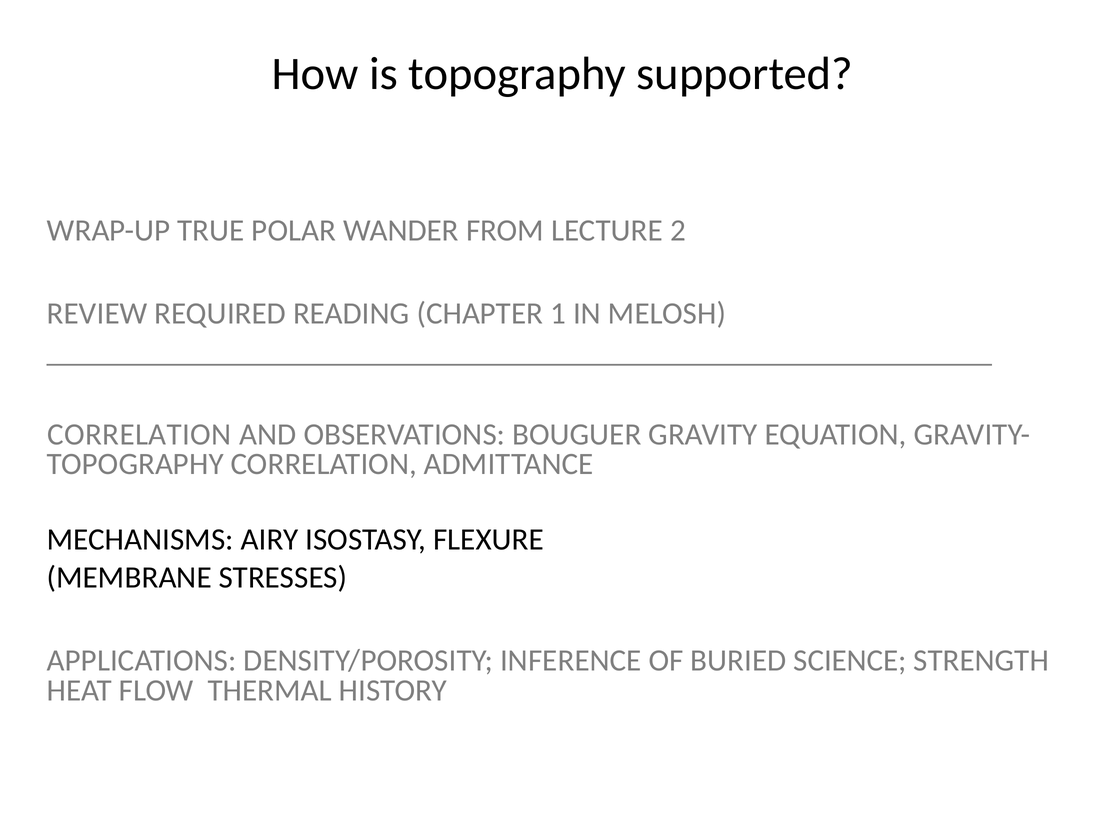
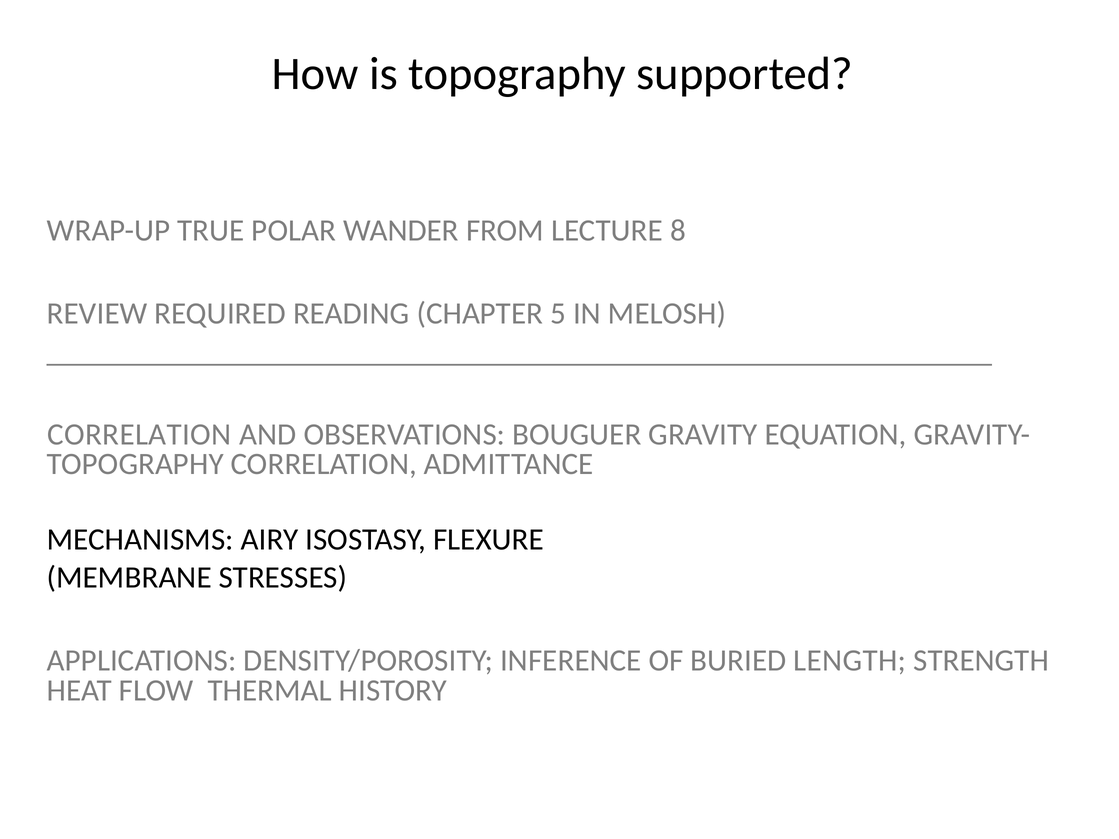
2: 2 -> 8
1: 1 -> 5
SCIENCE: SCIENCE -> LENGTH
